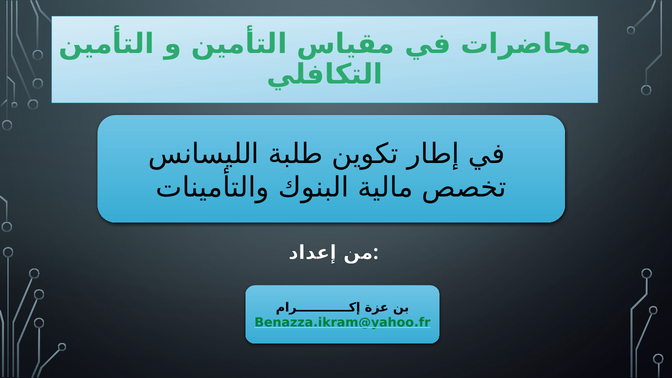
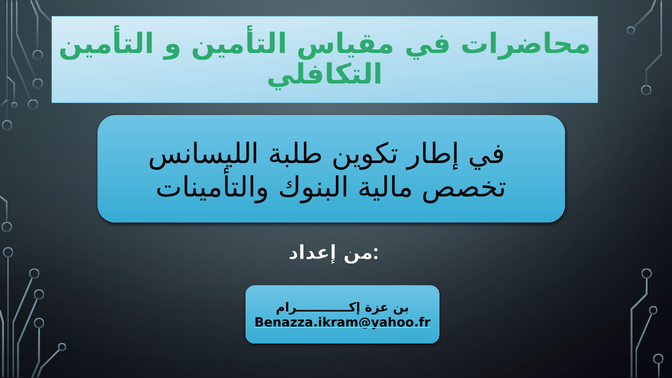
Benazza.ikram@yahoo.fr colour: green -> black
